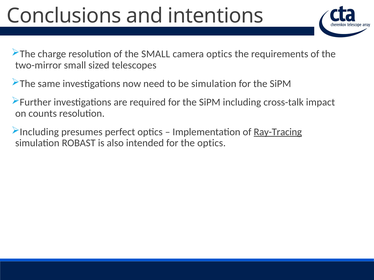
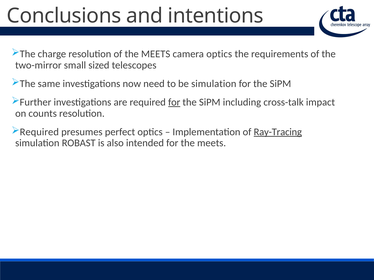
of the SMALL: SMALL -> MEETS
for at (174, 102) underline: none -> present
Including at (39, 132): Including -> Required
for the optics: optics -> meets
